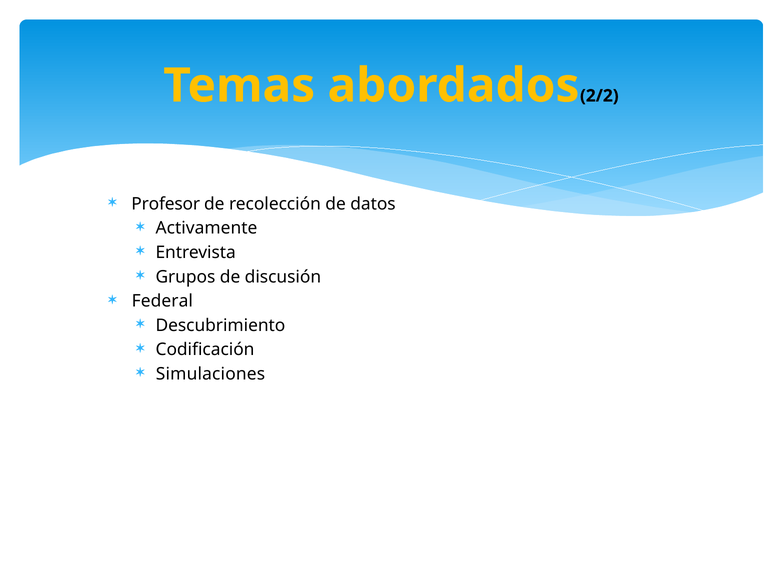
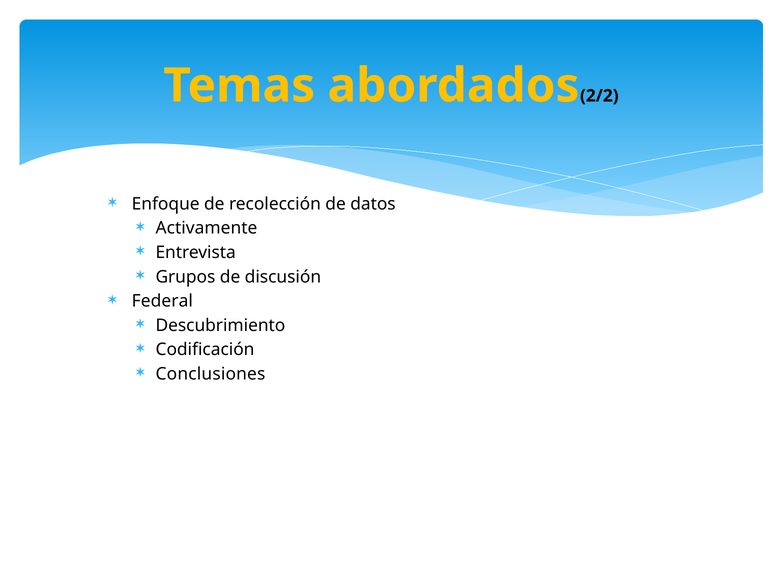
Profesor: Profesor -> Enfoque
Simulaciones: Simulaciones -> Conclusiones
